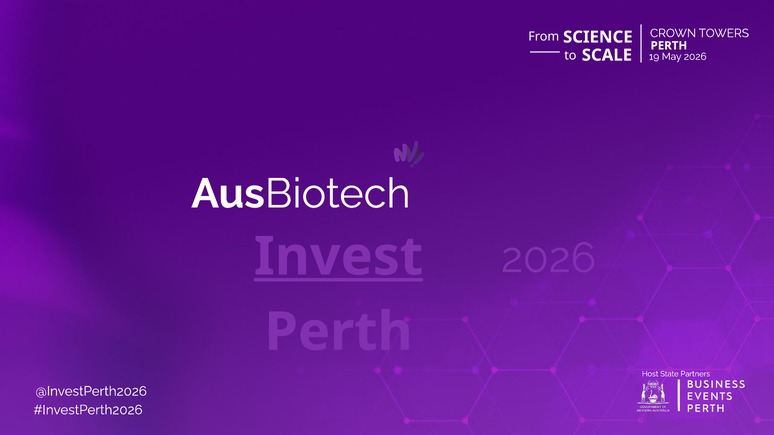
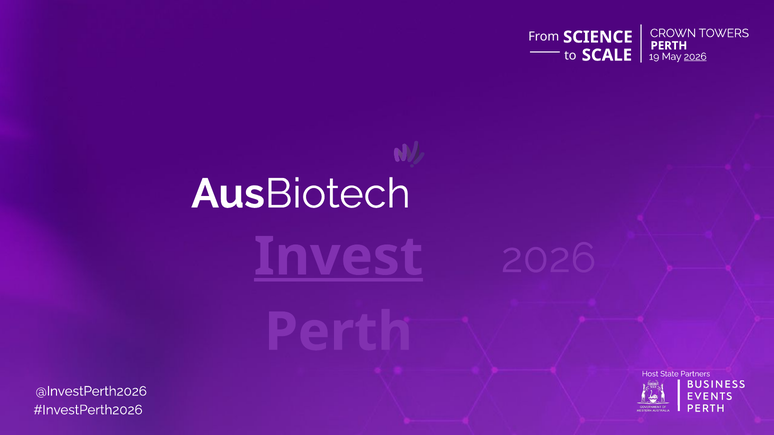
2026 at (695, 57) underline: none -> present
